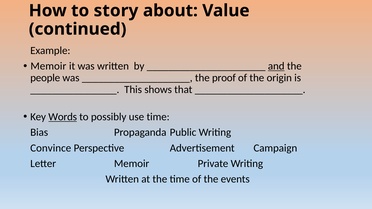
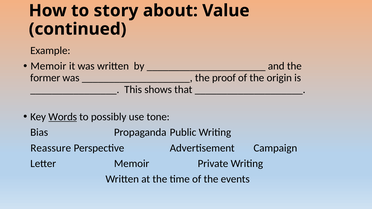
and underline: present -> none
people: people -> former
use time: time -> tone
Convince: Convince -> Reassure
